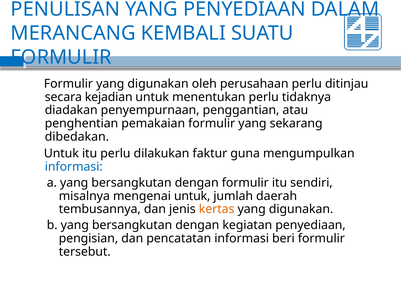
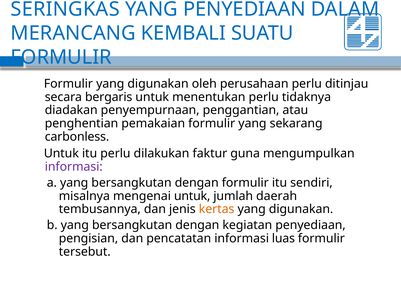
PENULISAN: PENULISAN -> SERINGKAS
kejadian: kejadian -> bergaris
dibedakan: dibedakan -> carbonless
informasi at (74, 167) colour: blue -> purple
beri: beri -> luas
